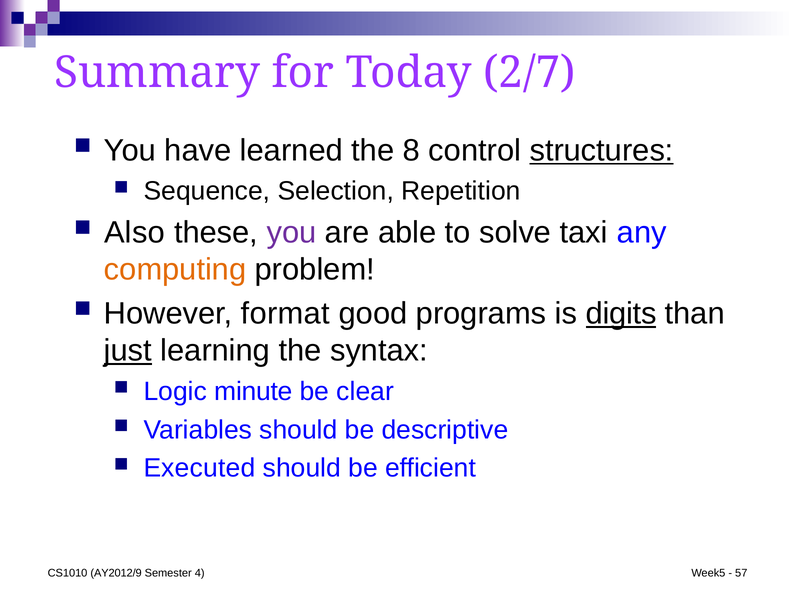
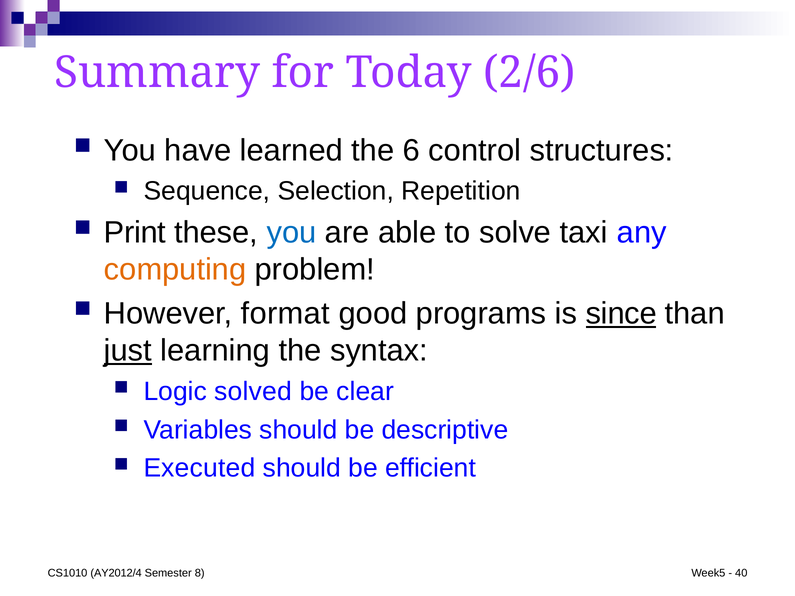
2/7: 2/7 -> 2/6
8: 8 -> 6
structures underline: present -> none
Also: Also -> Print
you at (292, 233) colour: purple -> blue
digits: digits -> since
minute: minute -> solved
AY2012/9: AY2012/9 -> AY2012/4
4: 4 -> 8
57: 57 -> 40
